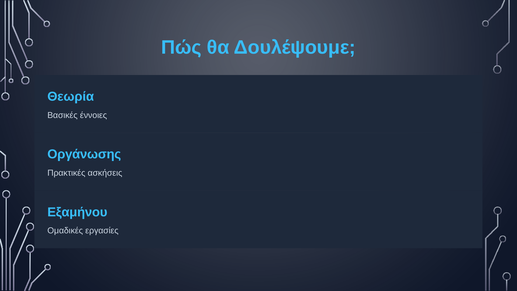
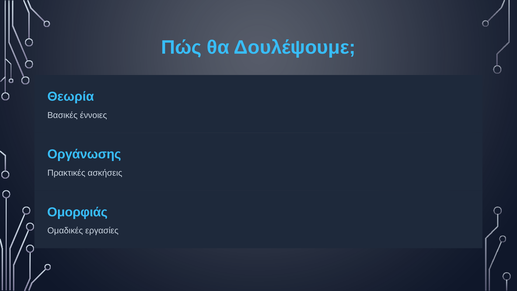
Εξαμήνου: Εξαμήνου -> Ομορφιάς
